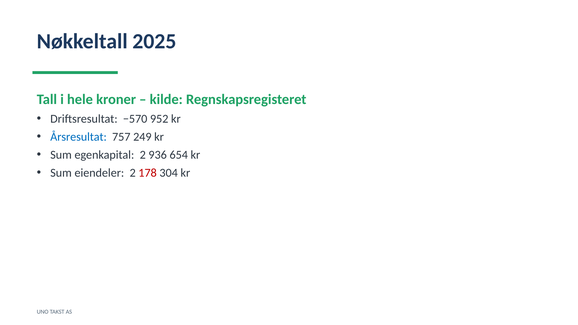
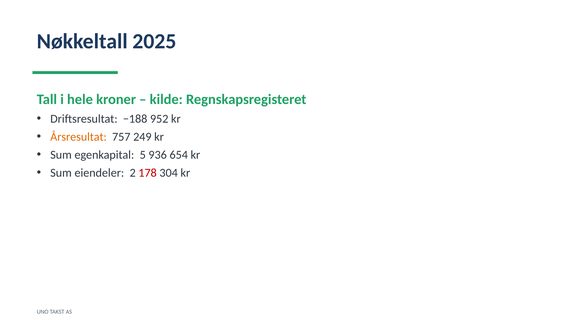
−570: −570 -> −188
Årsresultat colour: blue -> orange
egenkapital 2: 2 -> 5
